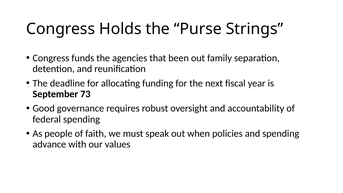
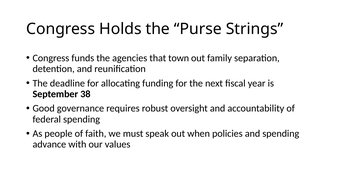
been: been -> town
73: 73 -> 38
